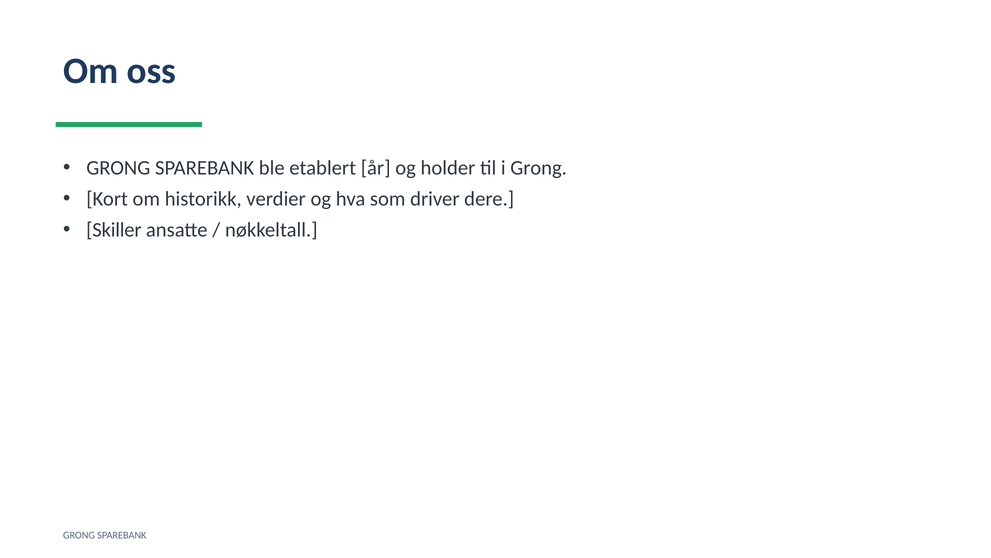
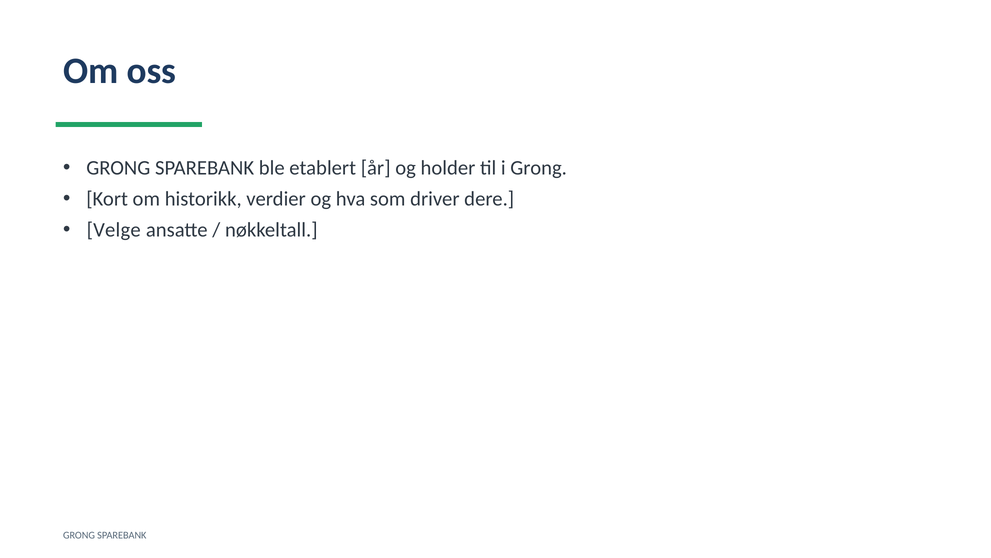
Skiller: Skiller -> Velge
